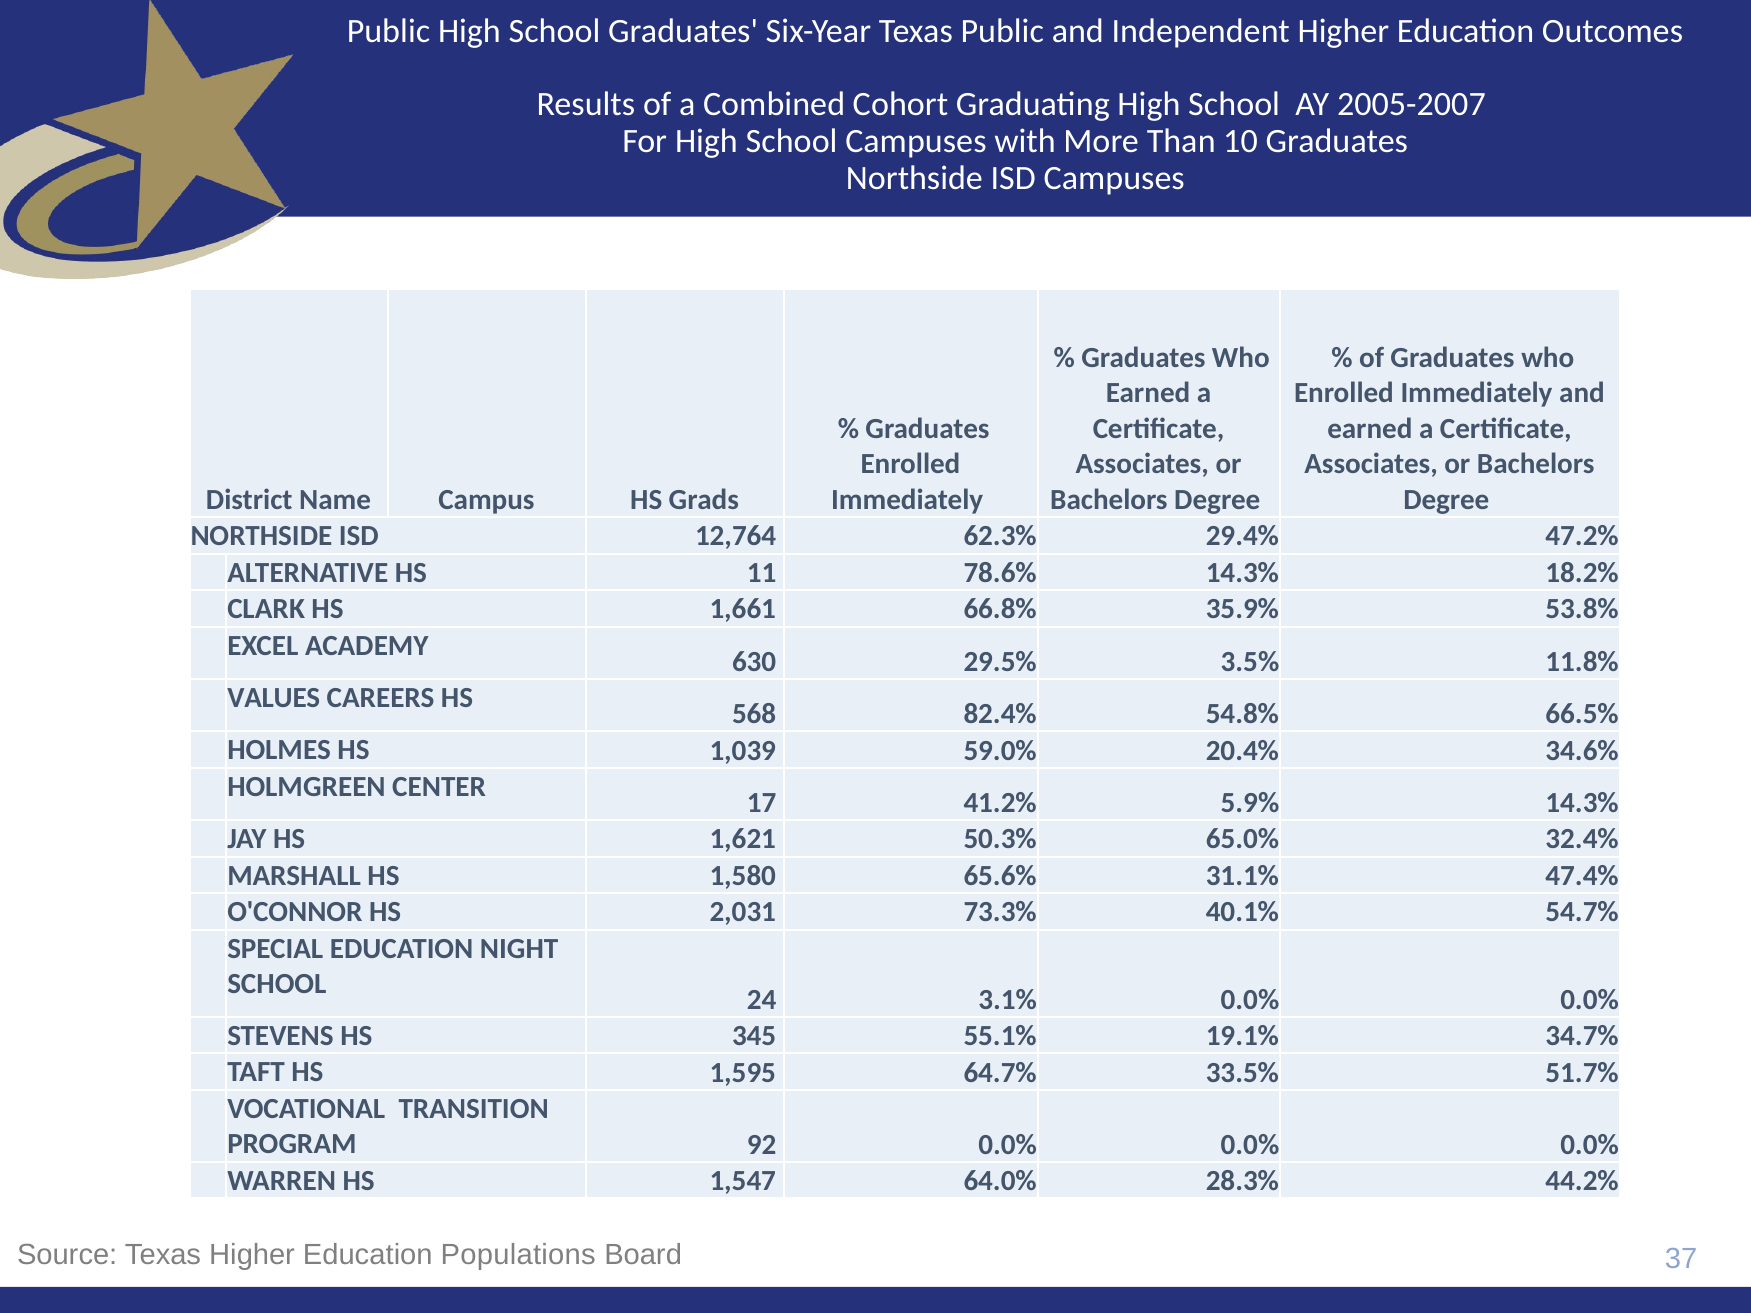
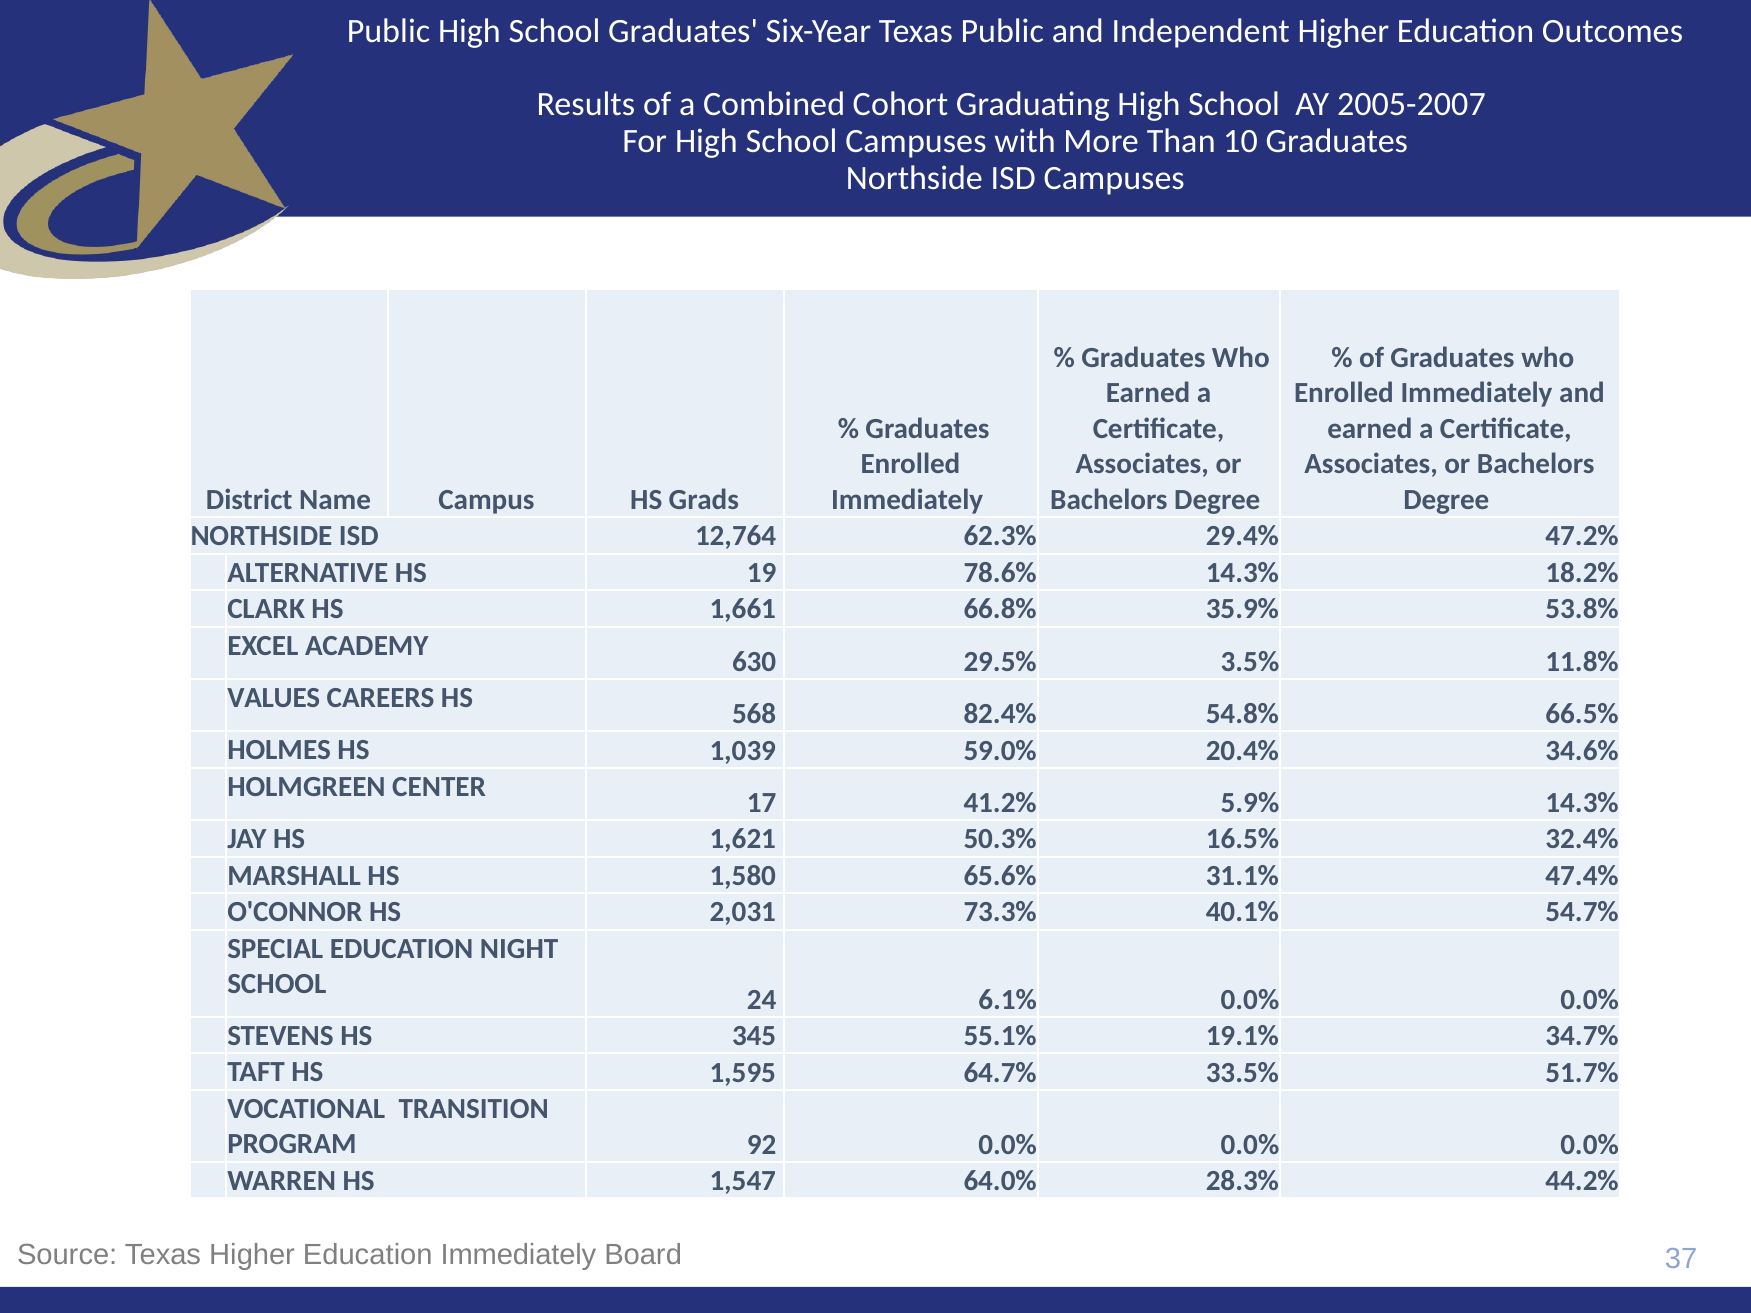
11: 11 -> 19
65.0%: 65.0% -> 16.5%
3.1%: 3.1% -> 6.1%
Education Populations: Populations -> Immediately
